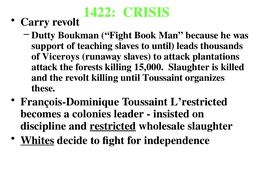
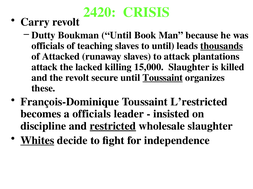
1422: 1422 -> 2420
Boukman Fight: Fight -> Until
support at (48, 46): support -> officials
thousands underline: none -> present
Viceroys: Viceroys -> Attacked
forests: forests -> lacked
revolt killing: killing -> secure
Toussaint at (163, 78) underline: none -> present
a colonies: colonies -> officials
